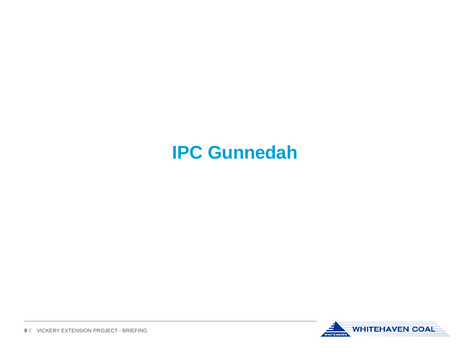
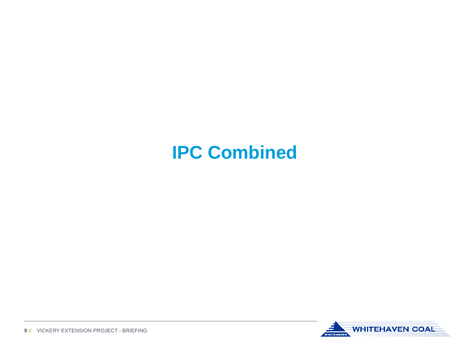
Gunnedah: Gunnedah -> Combined
